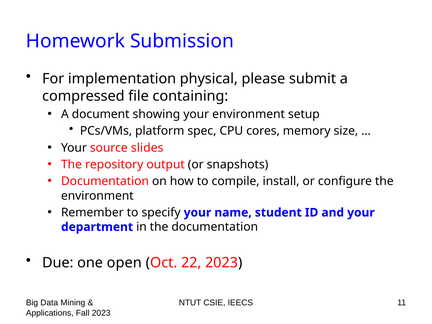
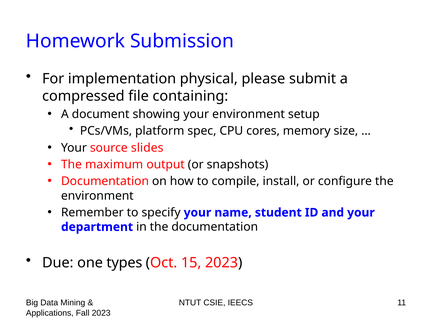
repository: repository -> maximum
open: open -> types
22: 22 -> 15
